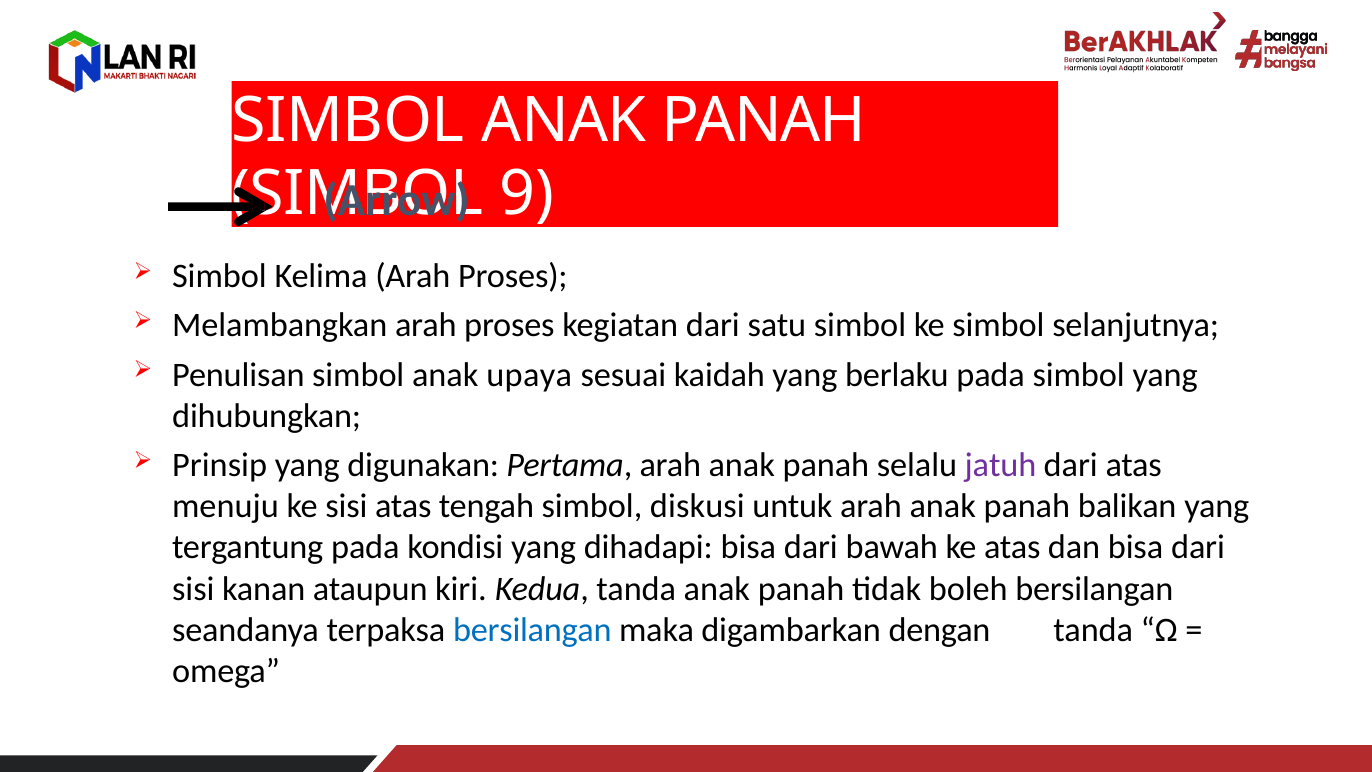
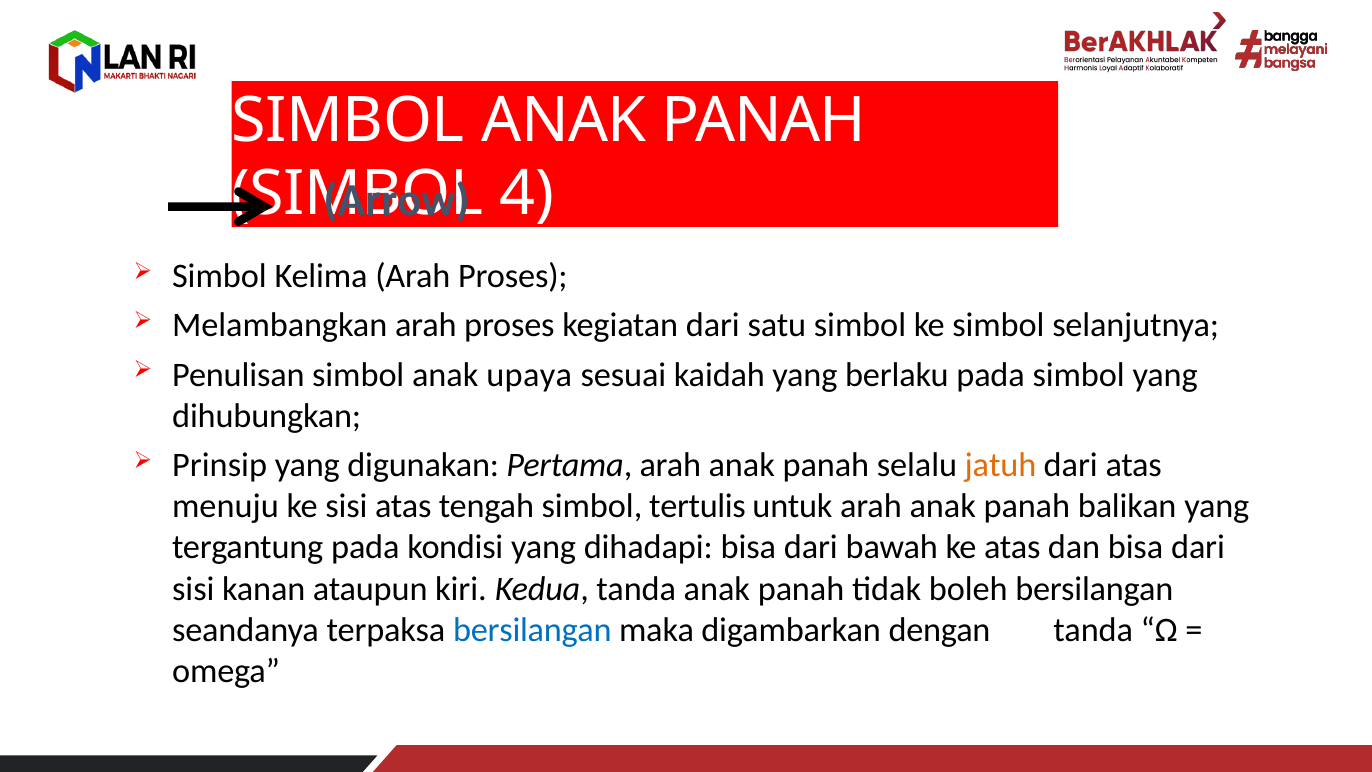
9: 9 -> 4
jatuh colour: purple -> orange
diskusi: diskusi -> tertulis
